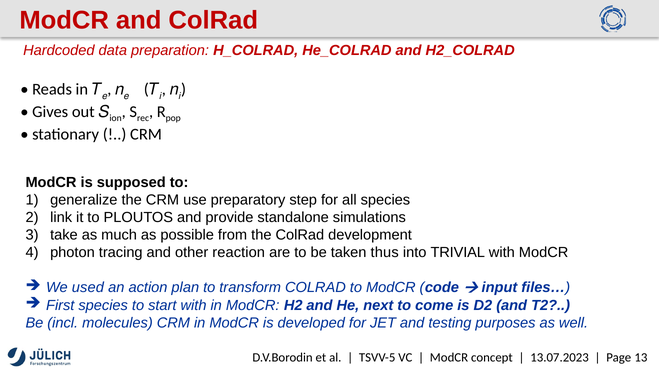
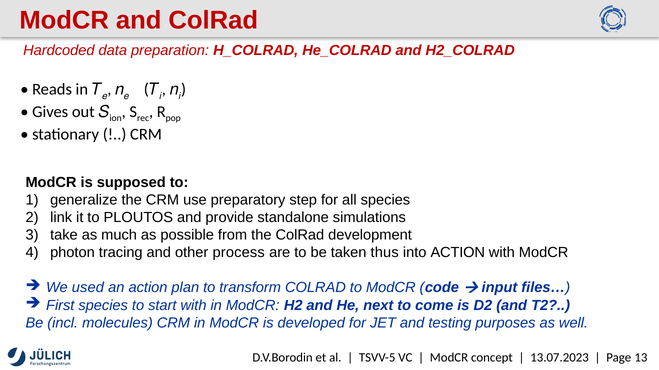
reaction: reaction -> process
into TRIVIAL: TRIVIAL -> ACTION
